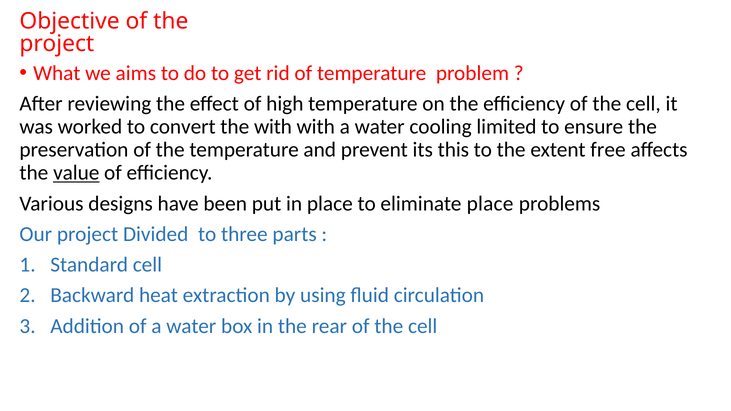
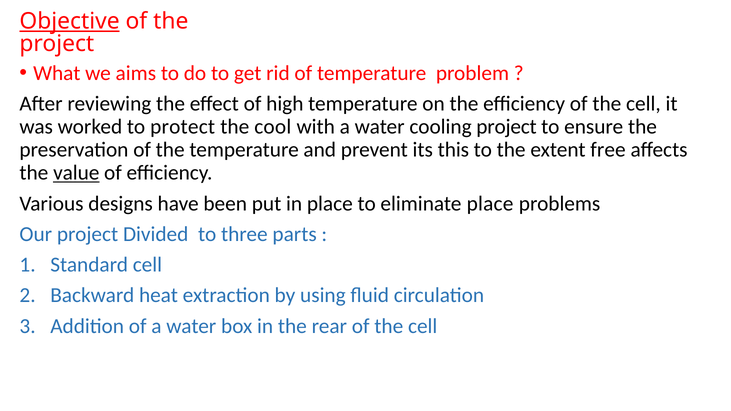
Objective underline: none -> present
convert: convert -> protect
the with: with -> cool
cooling limited: limited -> project
